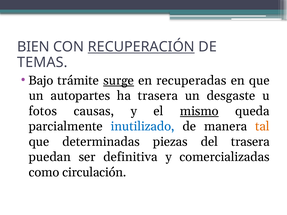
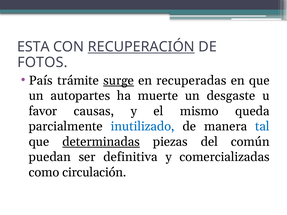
BIEN: BIEN -> ESTA
TEMAS: TEMAS -> FOTOS
Bajo: Bajo -> País
ha trasera: trasera -> muerte
fotos: fotos -> favor
mismo underline: present -> none
tal colour: orange -> blue
determinadas underline: none -> present
del trasera: trasera -> común
